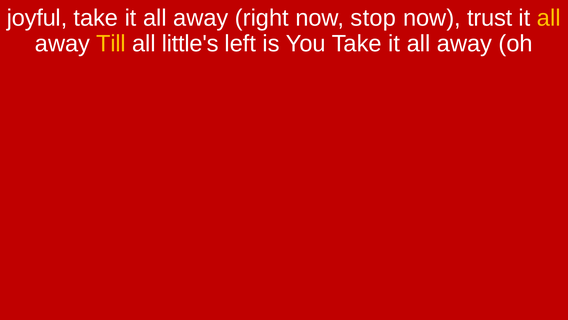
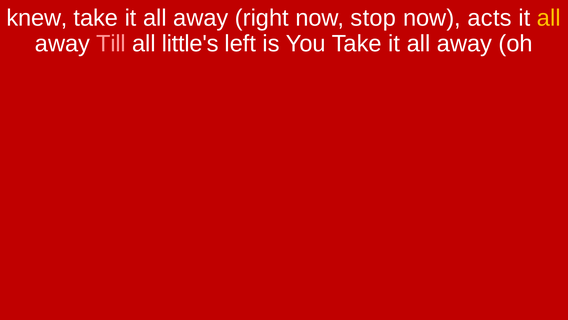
joyful: joyful -> knew
trust: trust -> acts
Till colour: yellow -> pink
